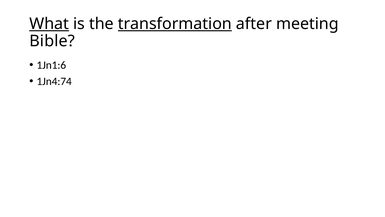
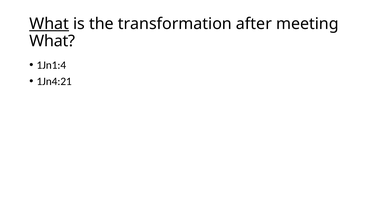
transformation underline: present -> none
Bible at (52, 41): Bible -> What
1Jn1:6: 1Jn1:6 -> 1Jn1:4
1Jn4:74: 1Jn4:74 -> 1Jn4:21
